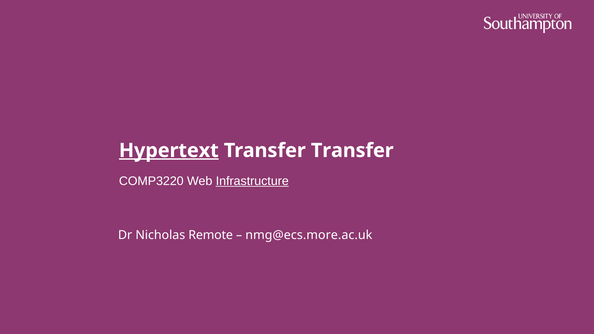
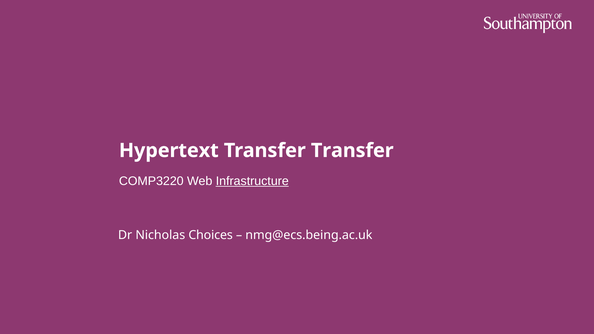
Hypertext underline: present -> none
Remote: Remote -> Choices
nmg@ecs.more.ac.uk: nmg@ecs.more.ac.uk -> nmg@ecs.being.ac.uk
